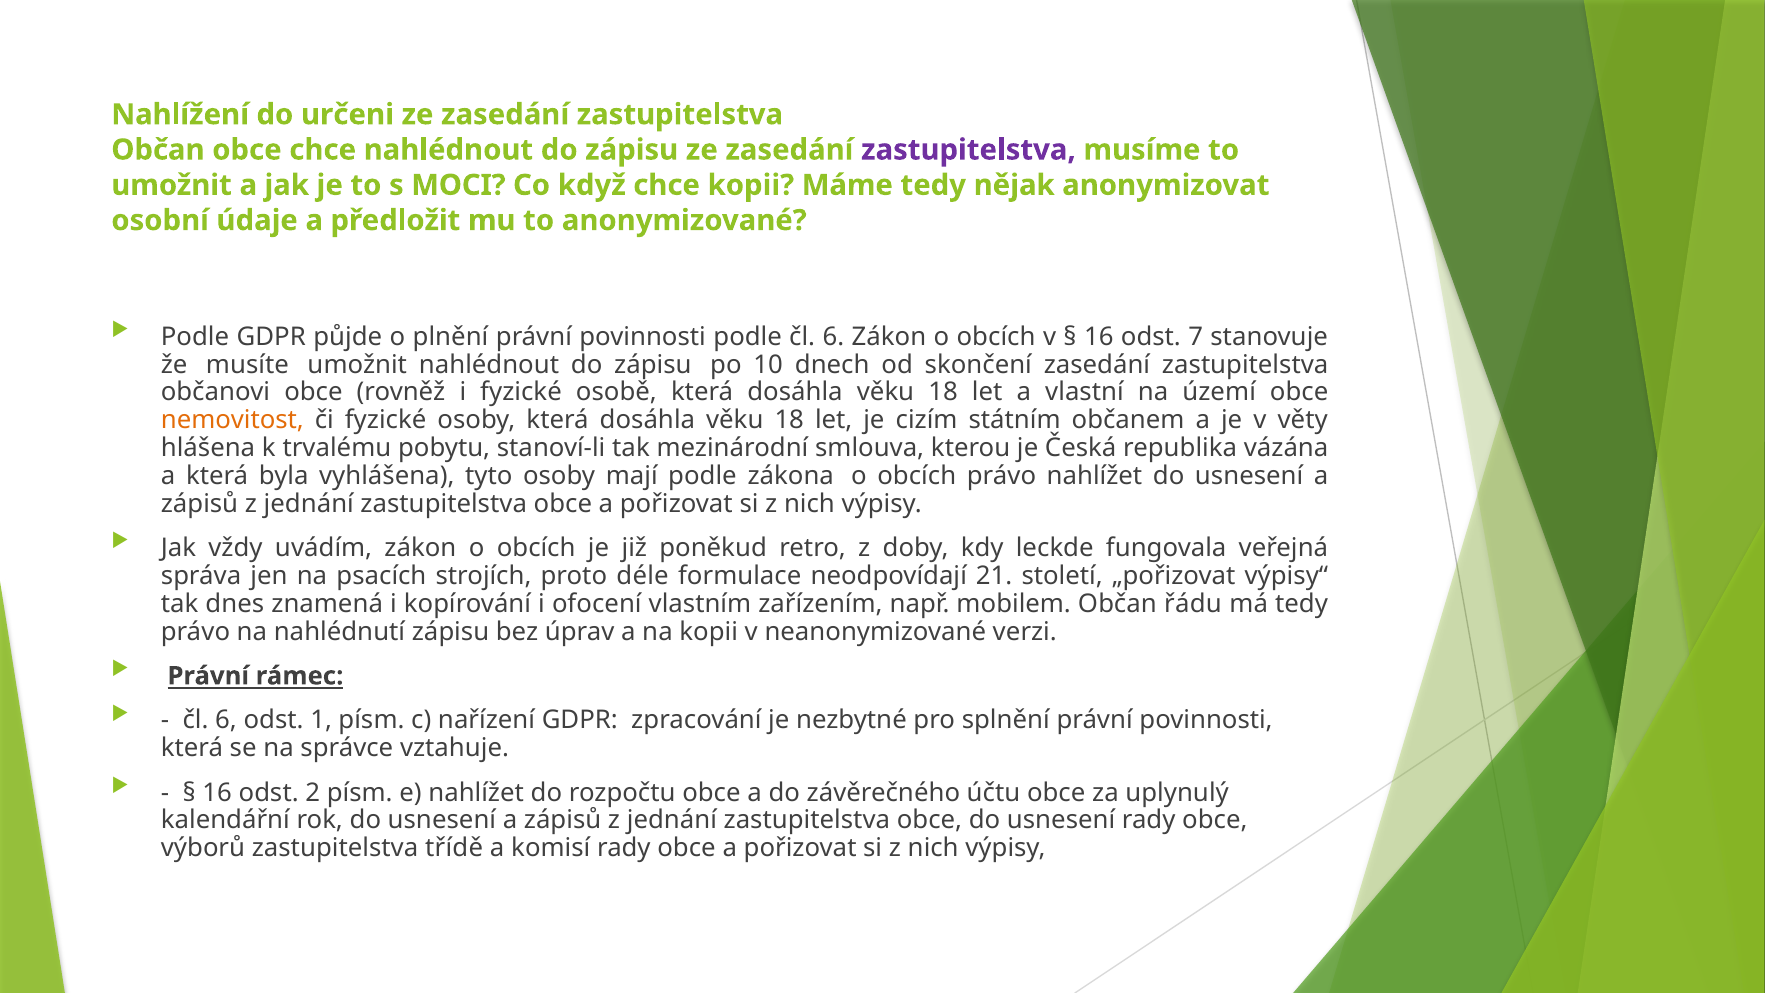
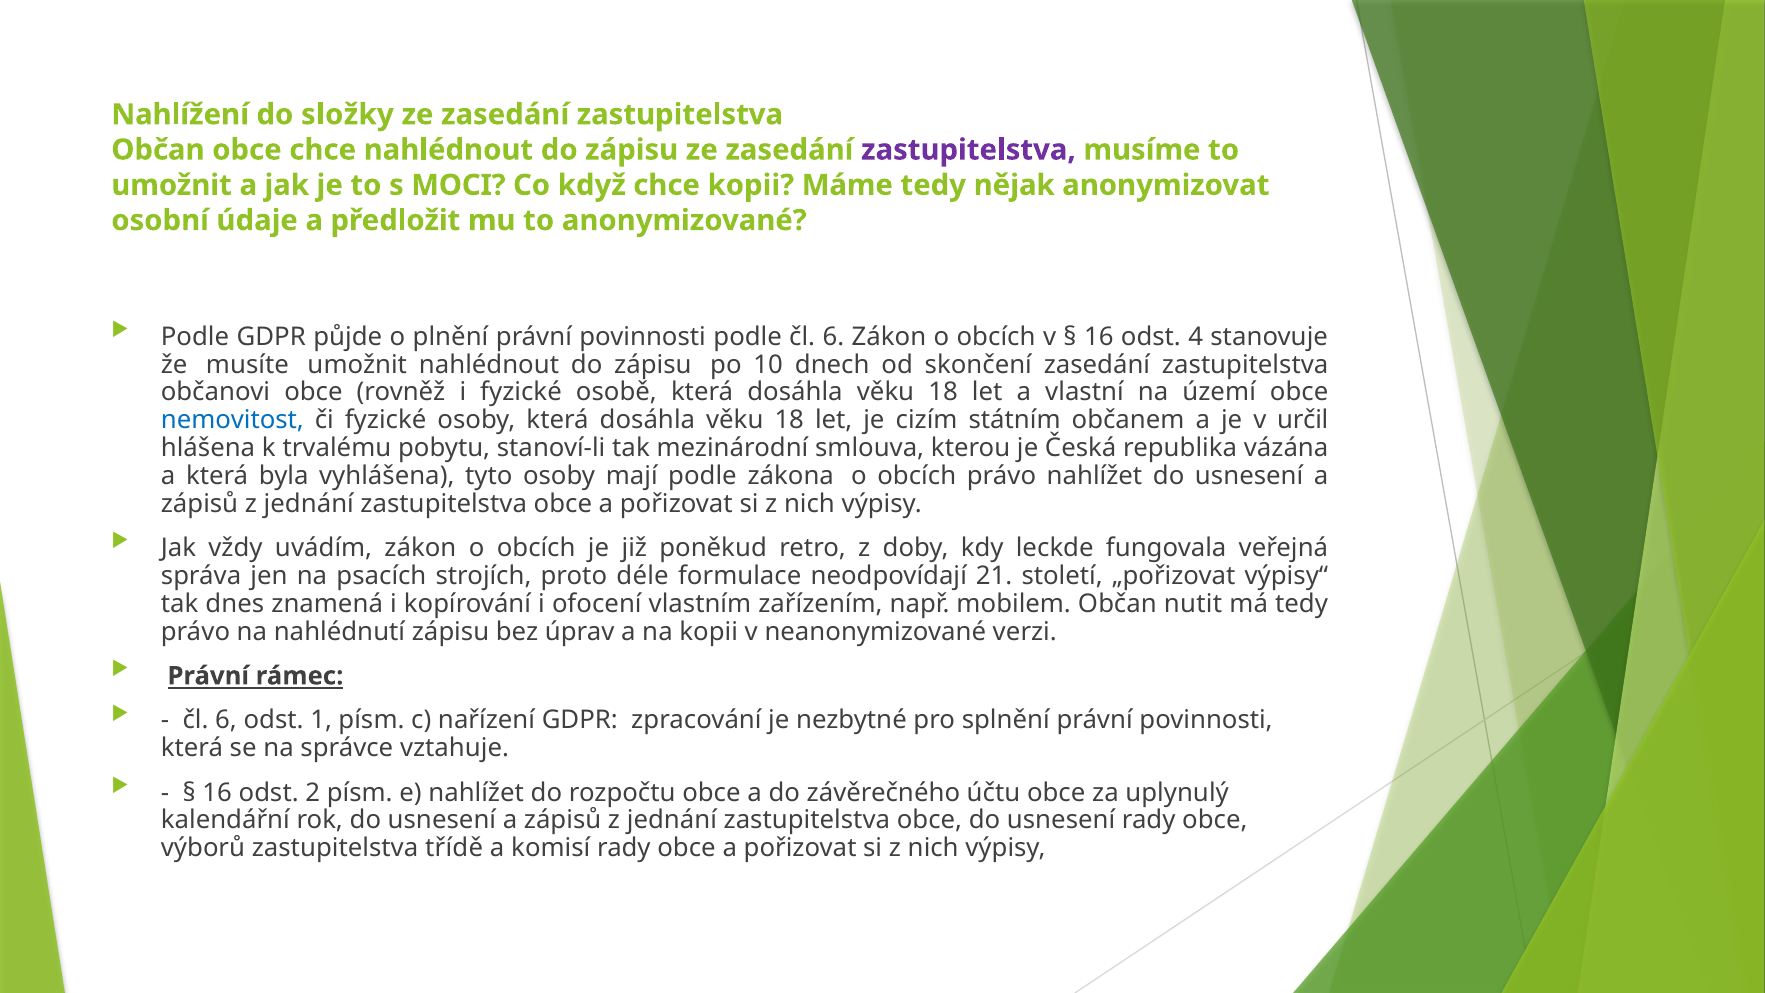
určeni: určeni -> složky
7: 7 -> 4
nemovitost colour: orange -> blue
věty: věty -> určil
řádu: řádu -> nutit
